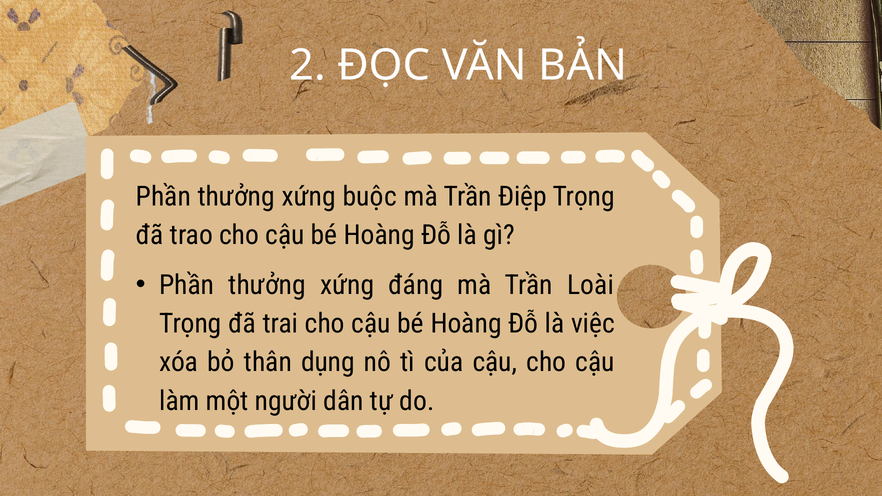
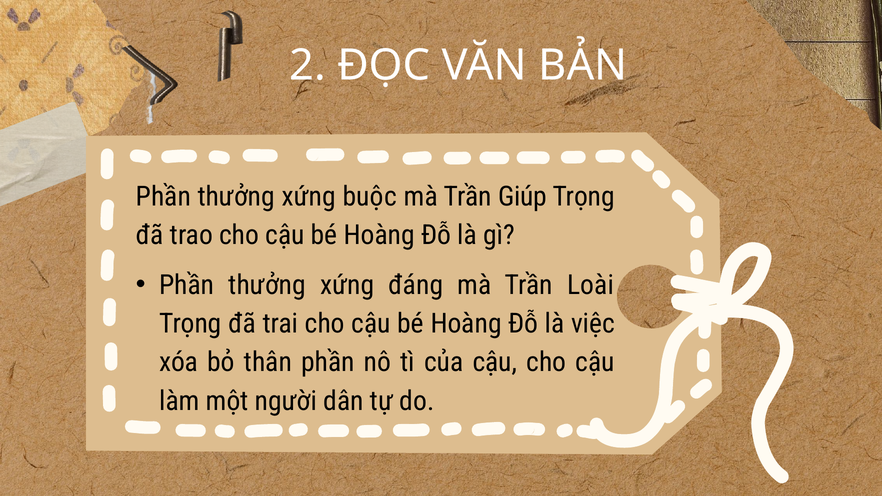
Điệp: Điệp -> Giúp
thân dụng: dụng -> phần
